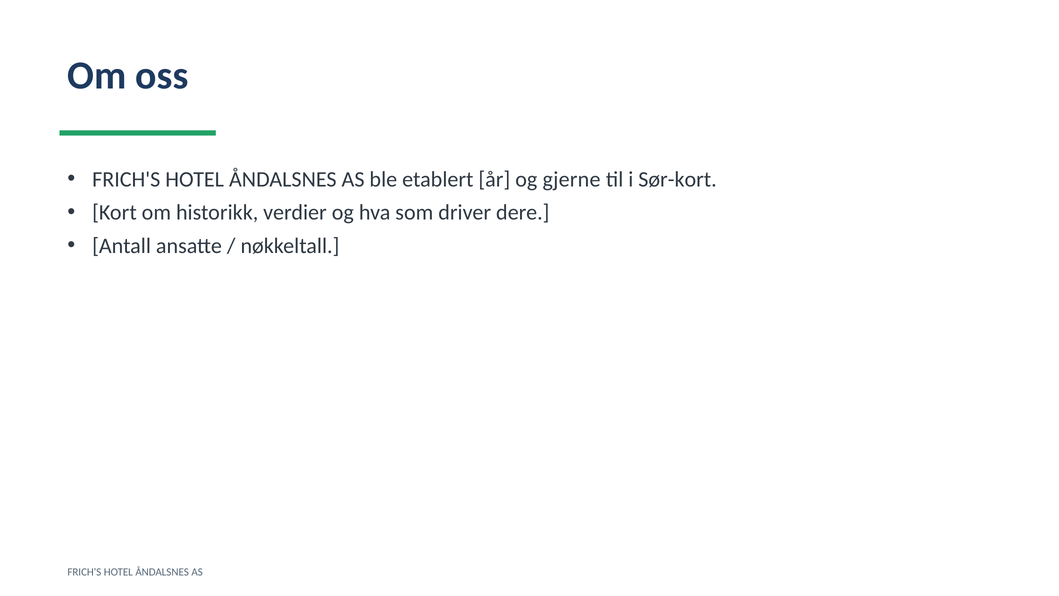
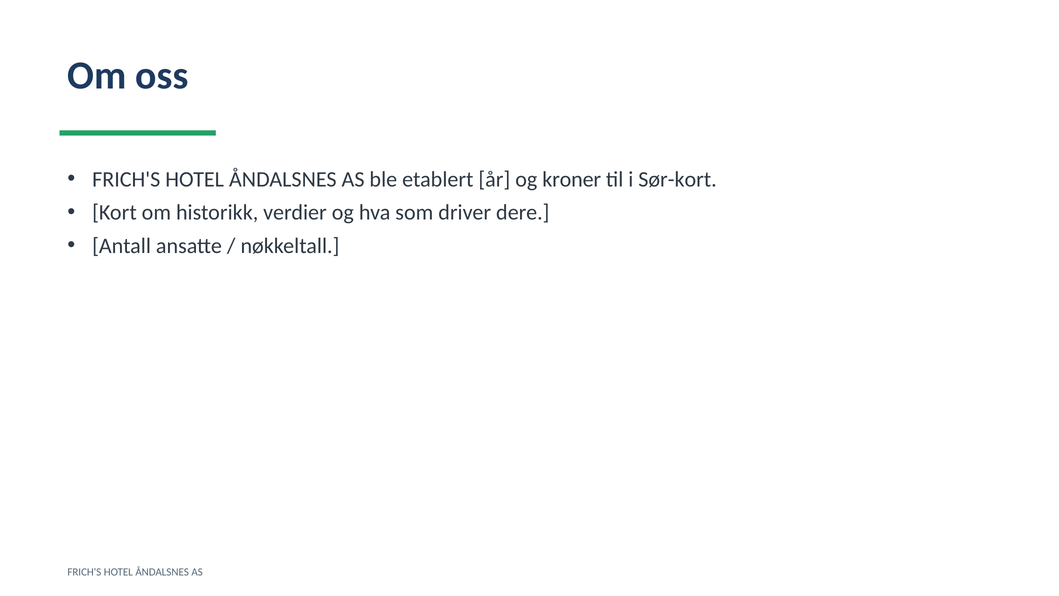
gjerne: gjerne -> kroner
